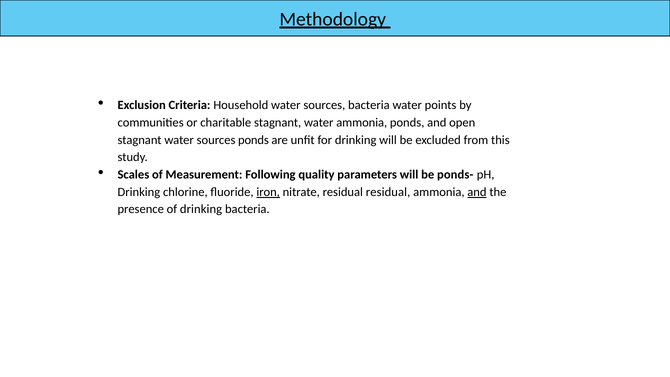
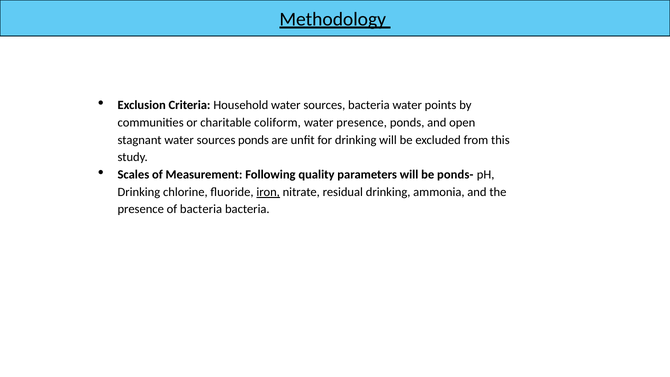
charitable stagnant: stagnant -> coliform
water ammonia: ammonia -> presence
residual residual: residual -> drinking
and at (477, 192) underline: present -> none
of drinking: drinking -> bacteria
